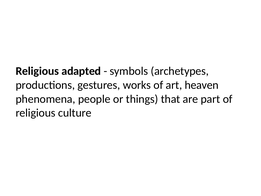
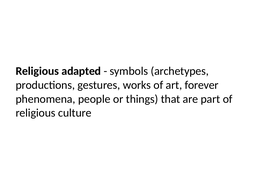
heaven: heaven -> forever
